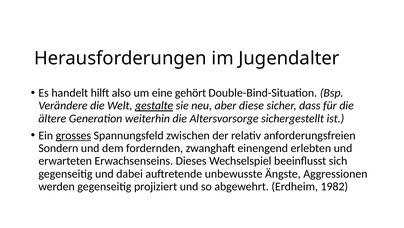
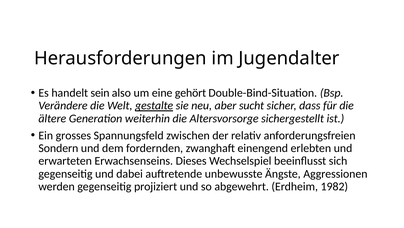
hilft: hilft -> sein
diese: diese -> sucht
grosses underline: present -> none
